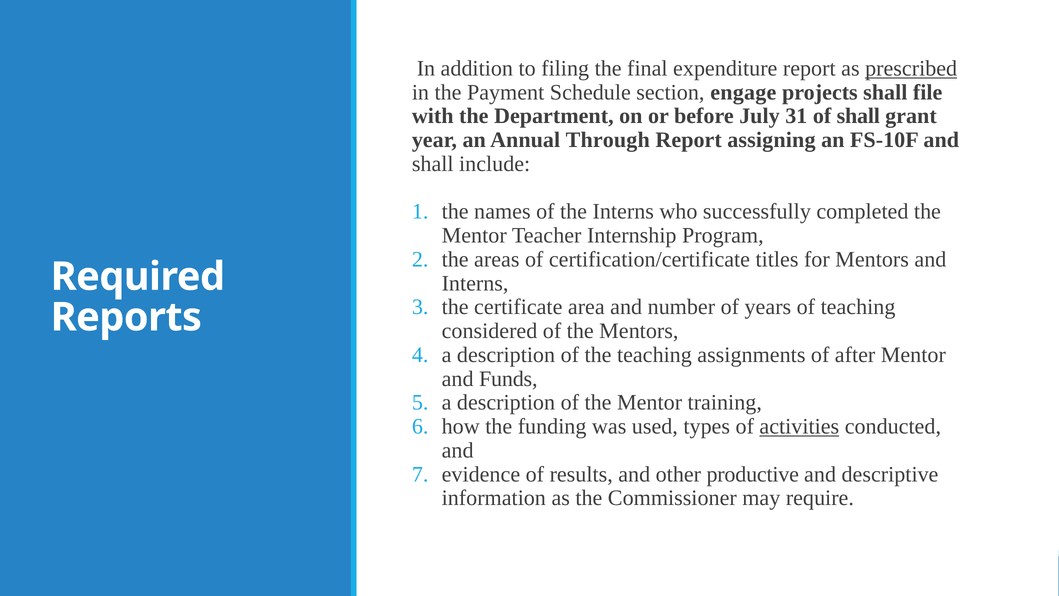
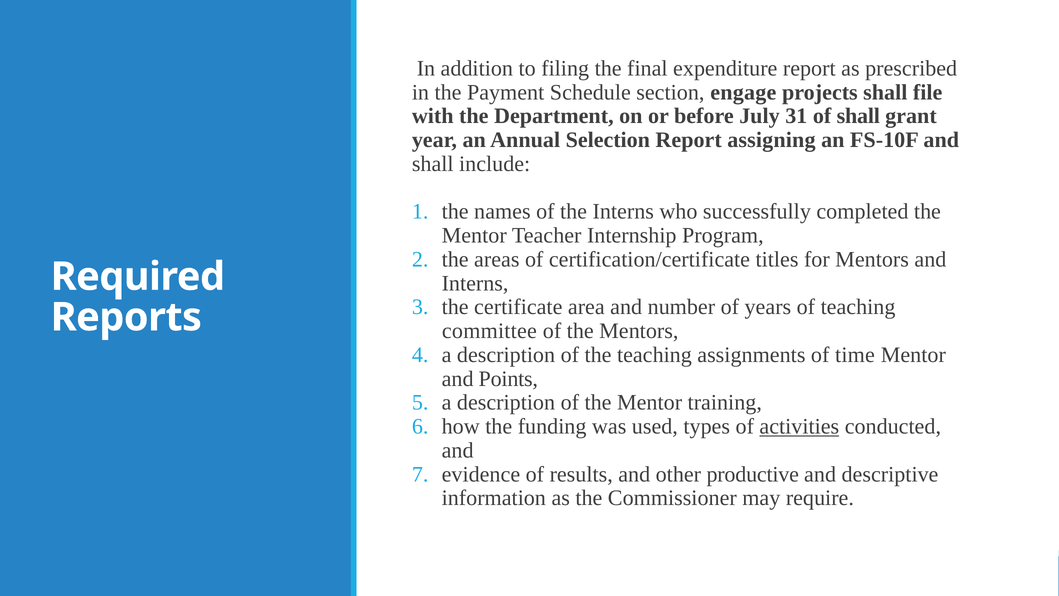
prescribed underline: present -> none
Through: Through -> Selection
considered: considered -> committee
after: after -> time
Funds: Funds -> Points
